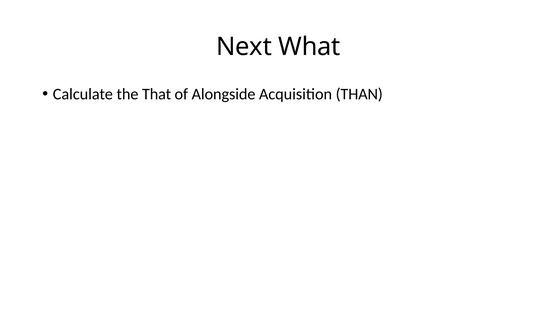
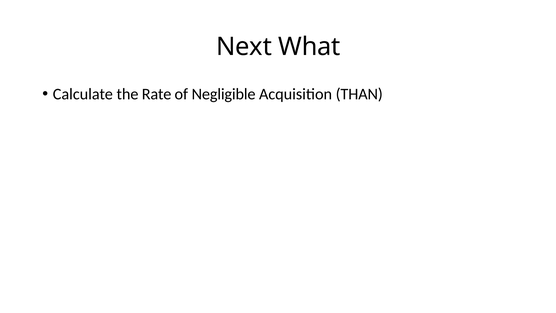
That: That -> Rate
Alongside: Alongside -> Negligible
